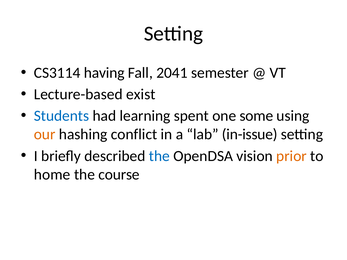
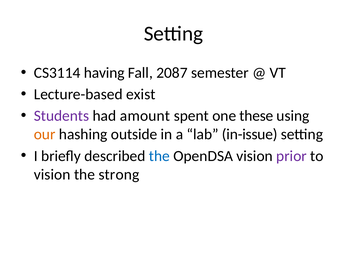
2041: 2041 -> 2087
Students colour: blue -> purple
learning: learning -> amount
some: some -> these
conflict: conflict -> outside
prior colour: orange -> purple
home at (52, 175): home -> vision
course: course -> strong
